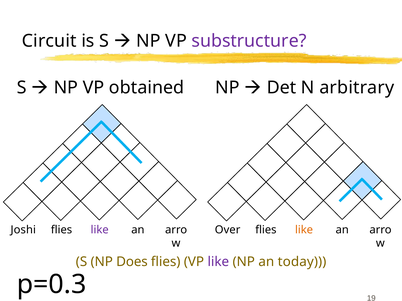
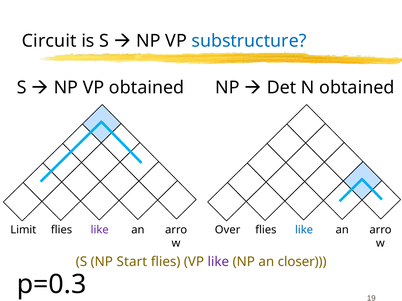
substructure colour: purple -> blue
N arbitrary: arbitrary -> obtained
Joshi: Joshi -> Limit
like at (304, 230) colour: orange -> blue
Does: Does -> Start
today: today -> closer
